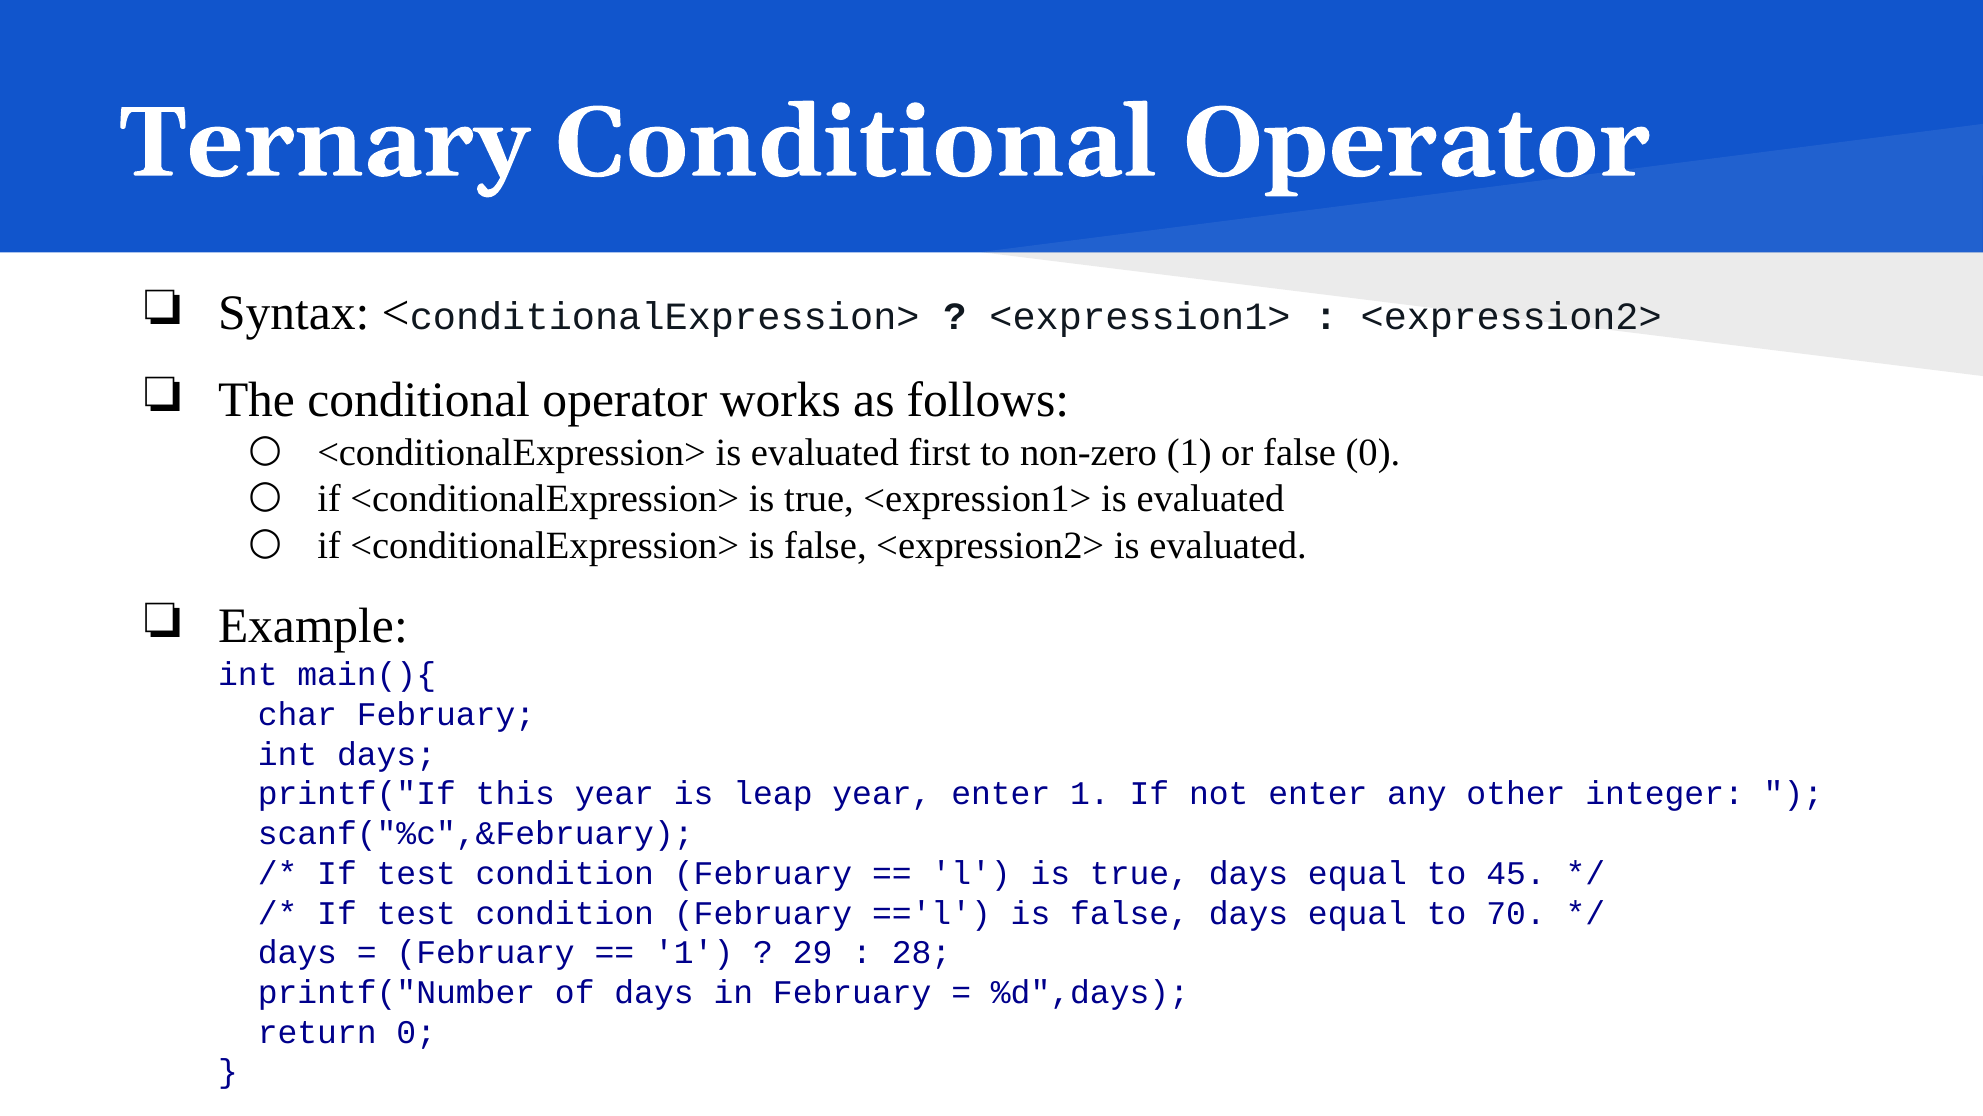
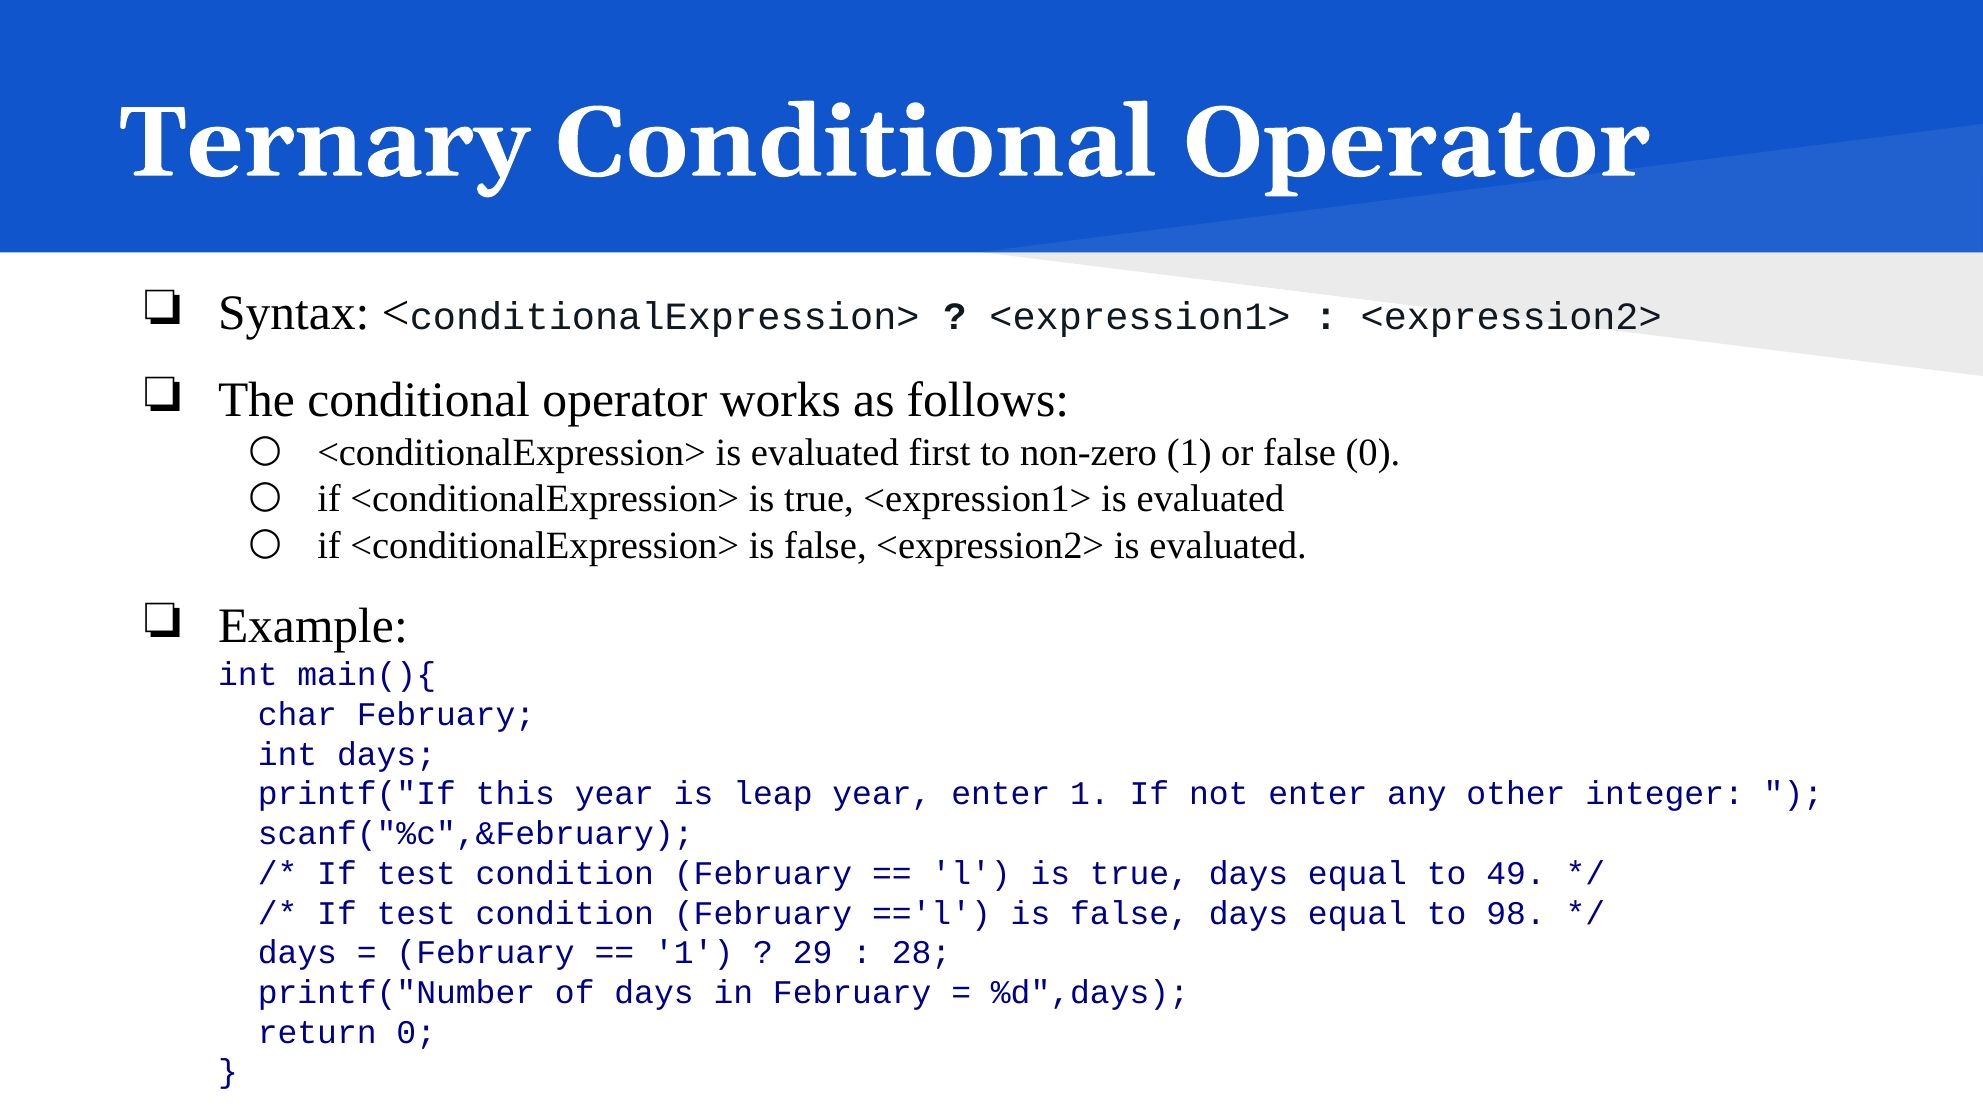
45: 45 -> 49
70: 70 -> 98
